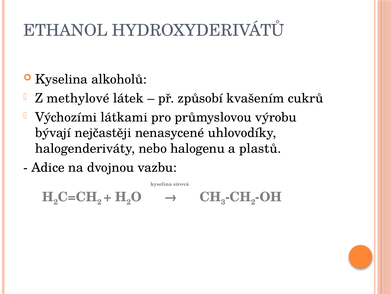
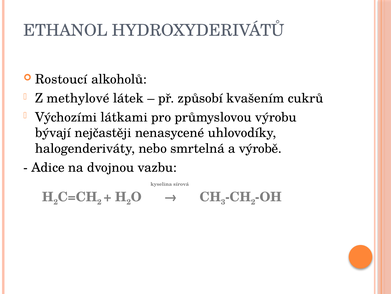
Kyselina at (61, 79): Kyselina -> Rostoucí
halogenu: halogenu -> smrtelná
plastů: plastů -> výrobě
